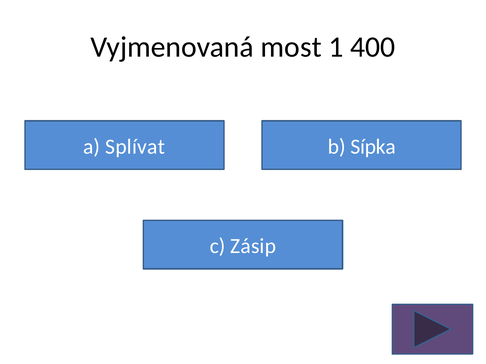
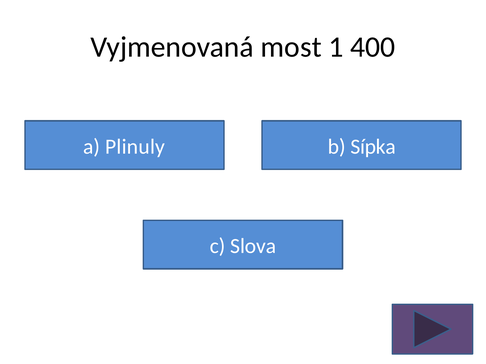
Splívat: Splívat -> Plinuly
Zásip: Zásip -> Slova
